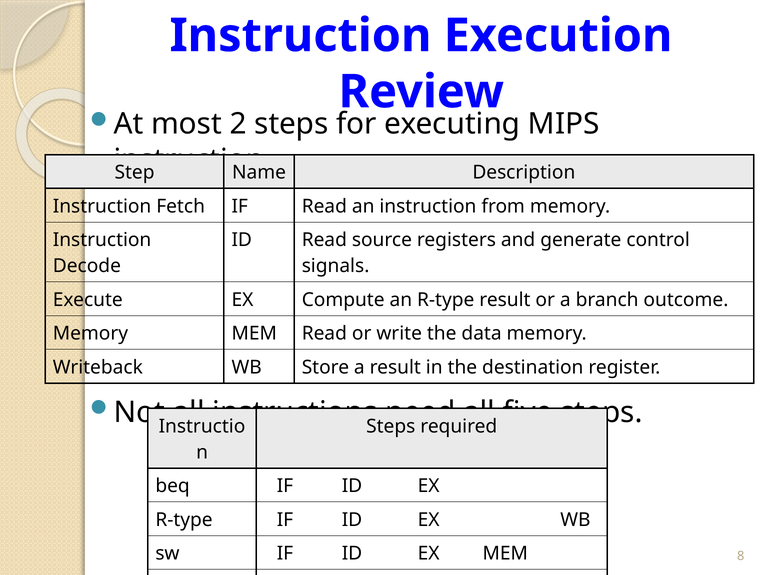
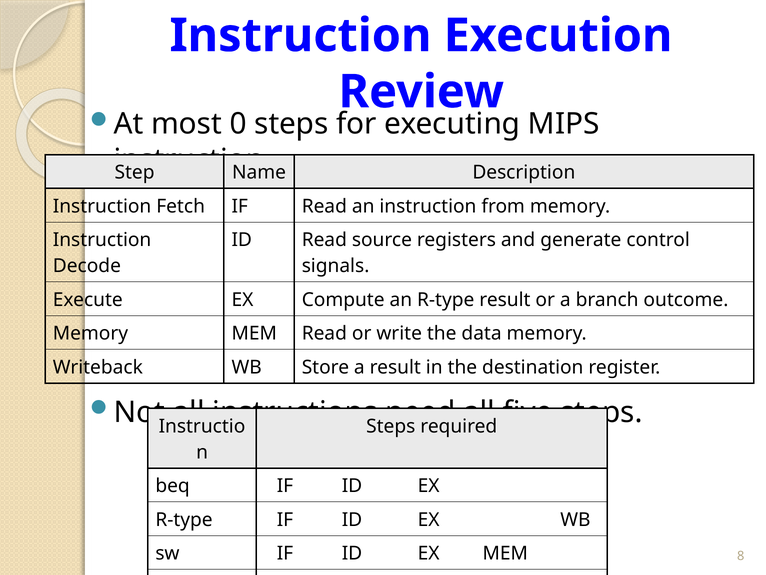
2: 2 -> 0
